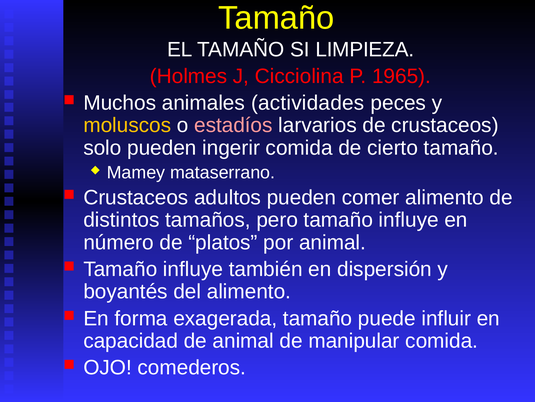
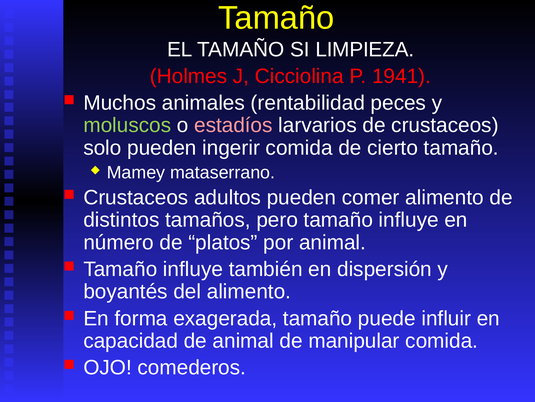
1965: 1965 -> 1941
actividades: actividades -> rentabilidad
moluscos colour: yellow -> light green
